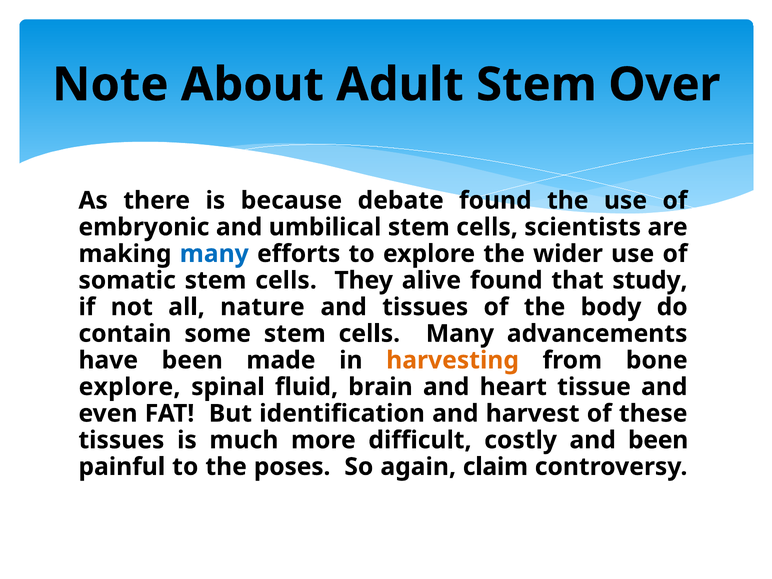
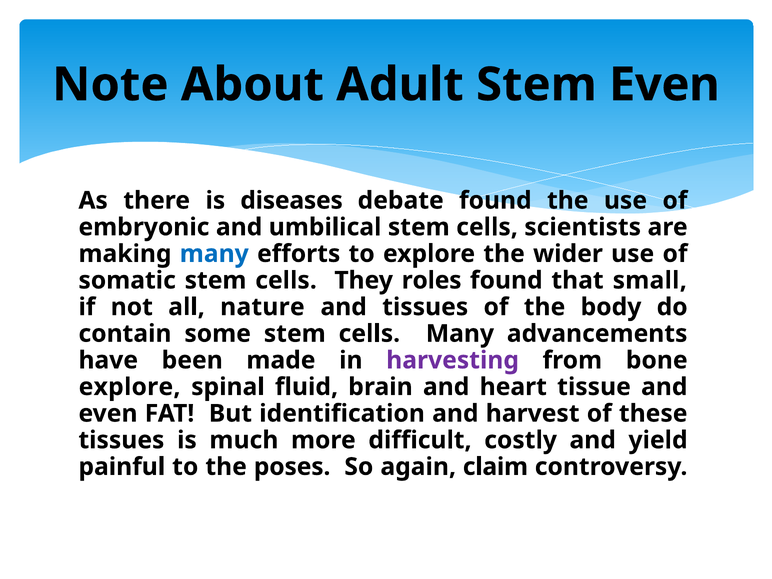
Stem Over: Over -> Even
because: because -> diseases
alive: alive -> roles
study: study -> small
harvesting colour: orange -> purple
and been: been -> yield
